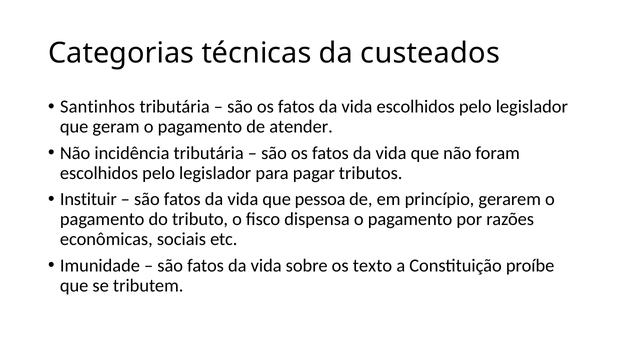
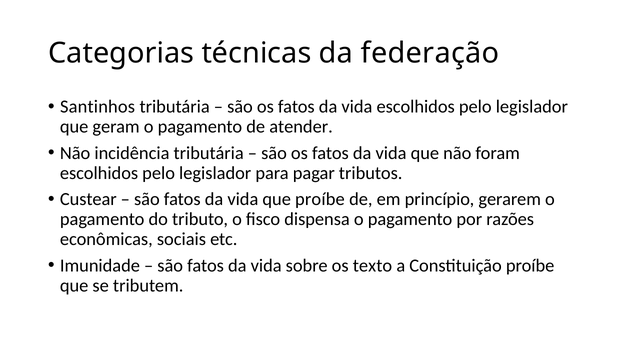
custeados: custeados -> federação
Instituir: Instituir -> Custear
que pessoa: pessoa -> proíbe
